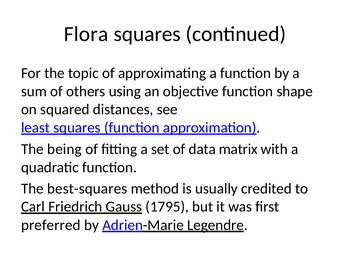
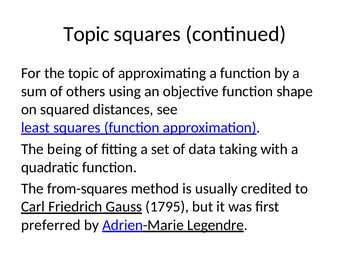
Flora at (86, 34): Flora -> Topic
matrix: matrix -> taking
best-squares: best-squares -> from-squares
